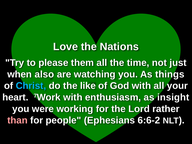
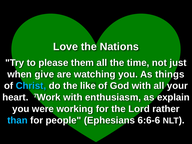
also: also -> give
insight: insight -> explain
than colour: pink -> light blue
6:6-2: 6:6-2 -> 6:6-6
